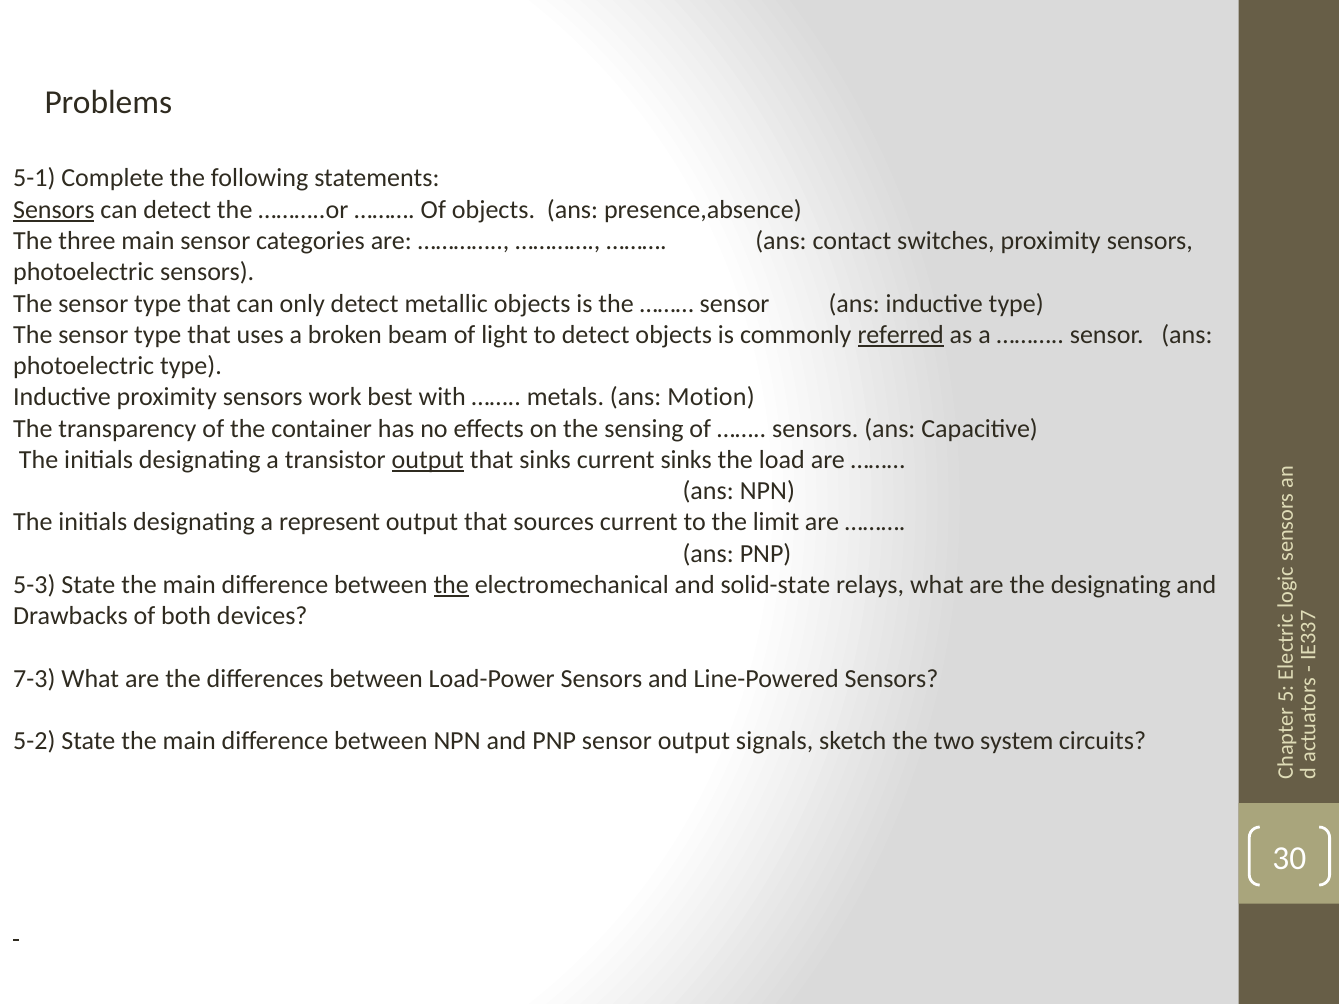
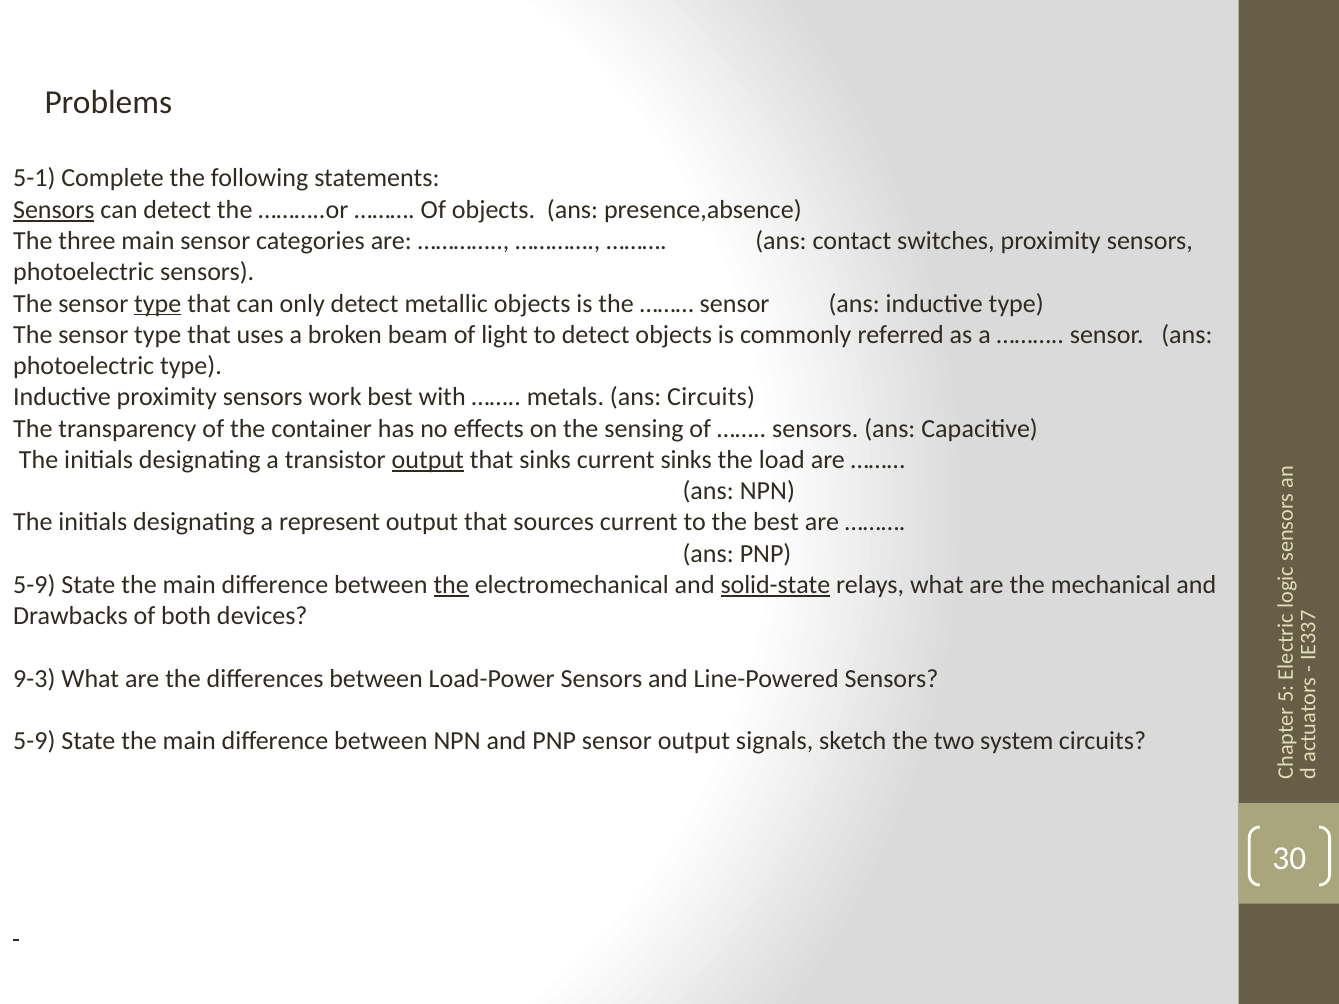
type at (158, 303) underline: none -> present
referred underline: present -> none
ans Motion: Motion -> Circuits
the limit: limit -> best
5-3 at (34, 585): 5-3 -> 5-9
solid-state underline: none -> present
the designating: designating -> mechanical
7-3: 7-3 -> 9-3
5-2 at (34, 741): 5-2 -> 5-9
